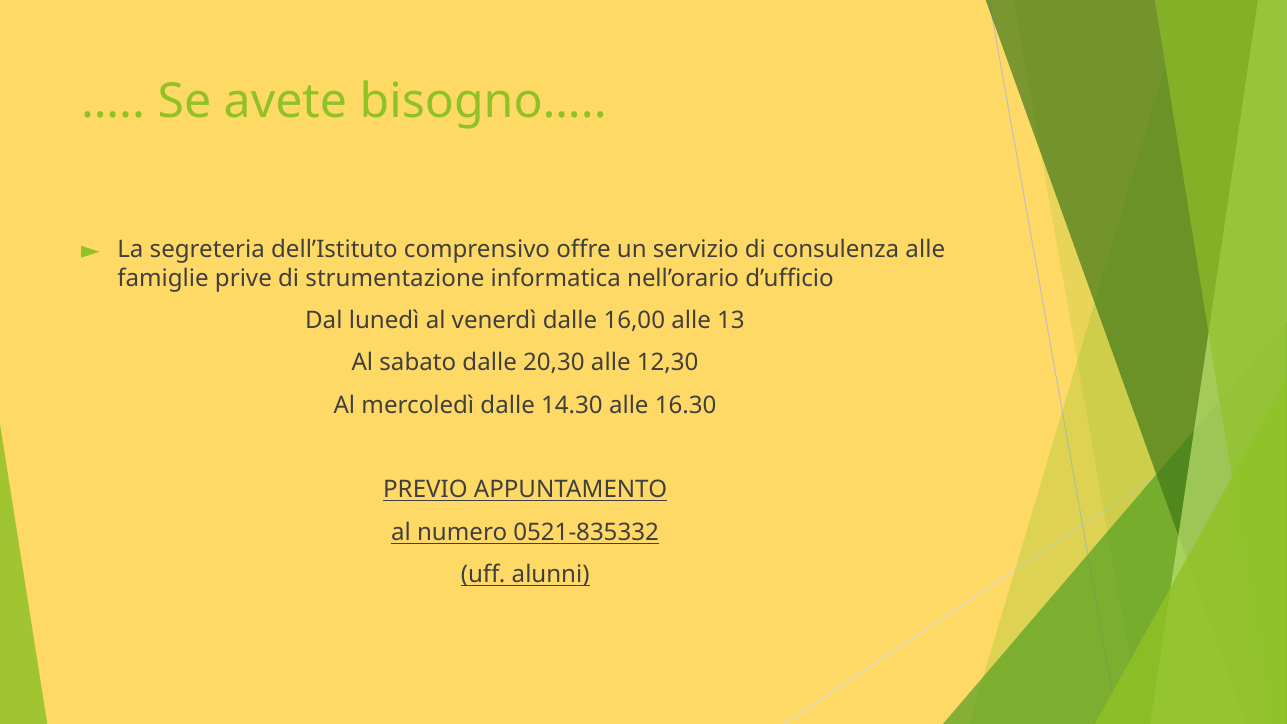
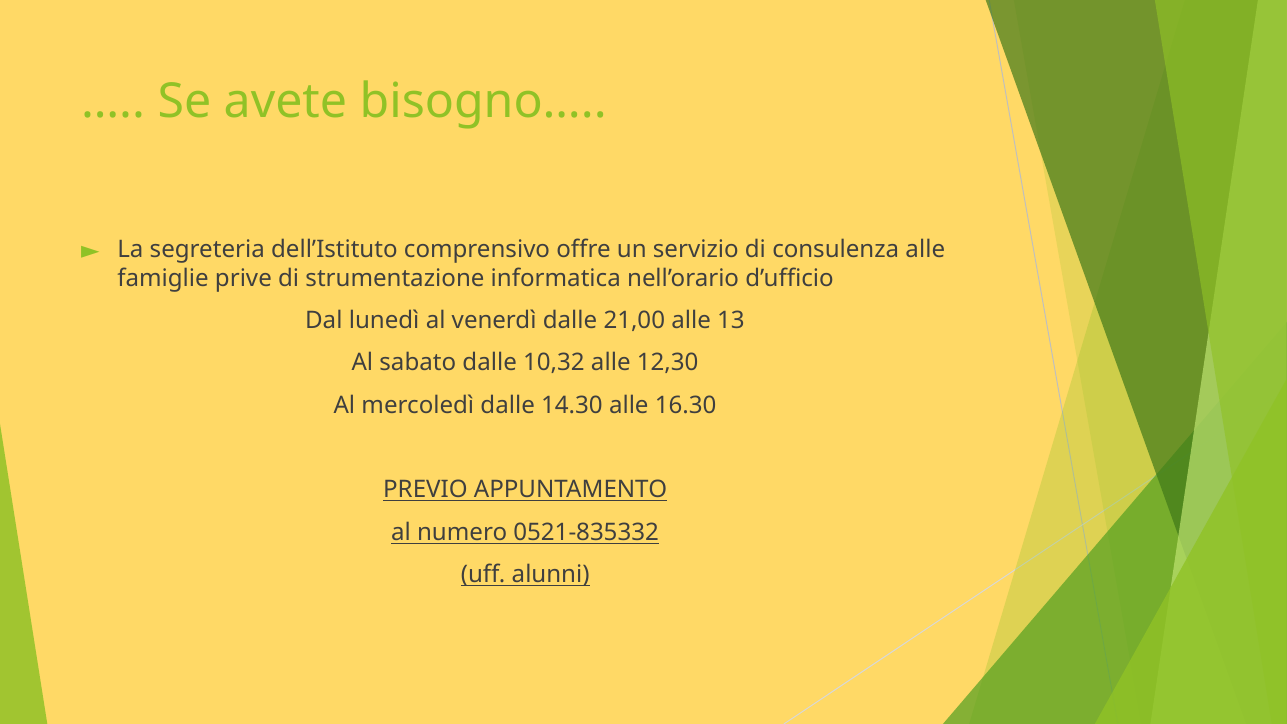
16,00: 16,00 -> 21,00
20,30: 20,30 -> 10,32
